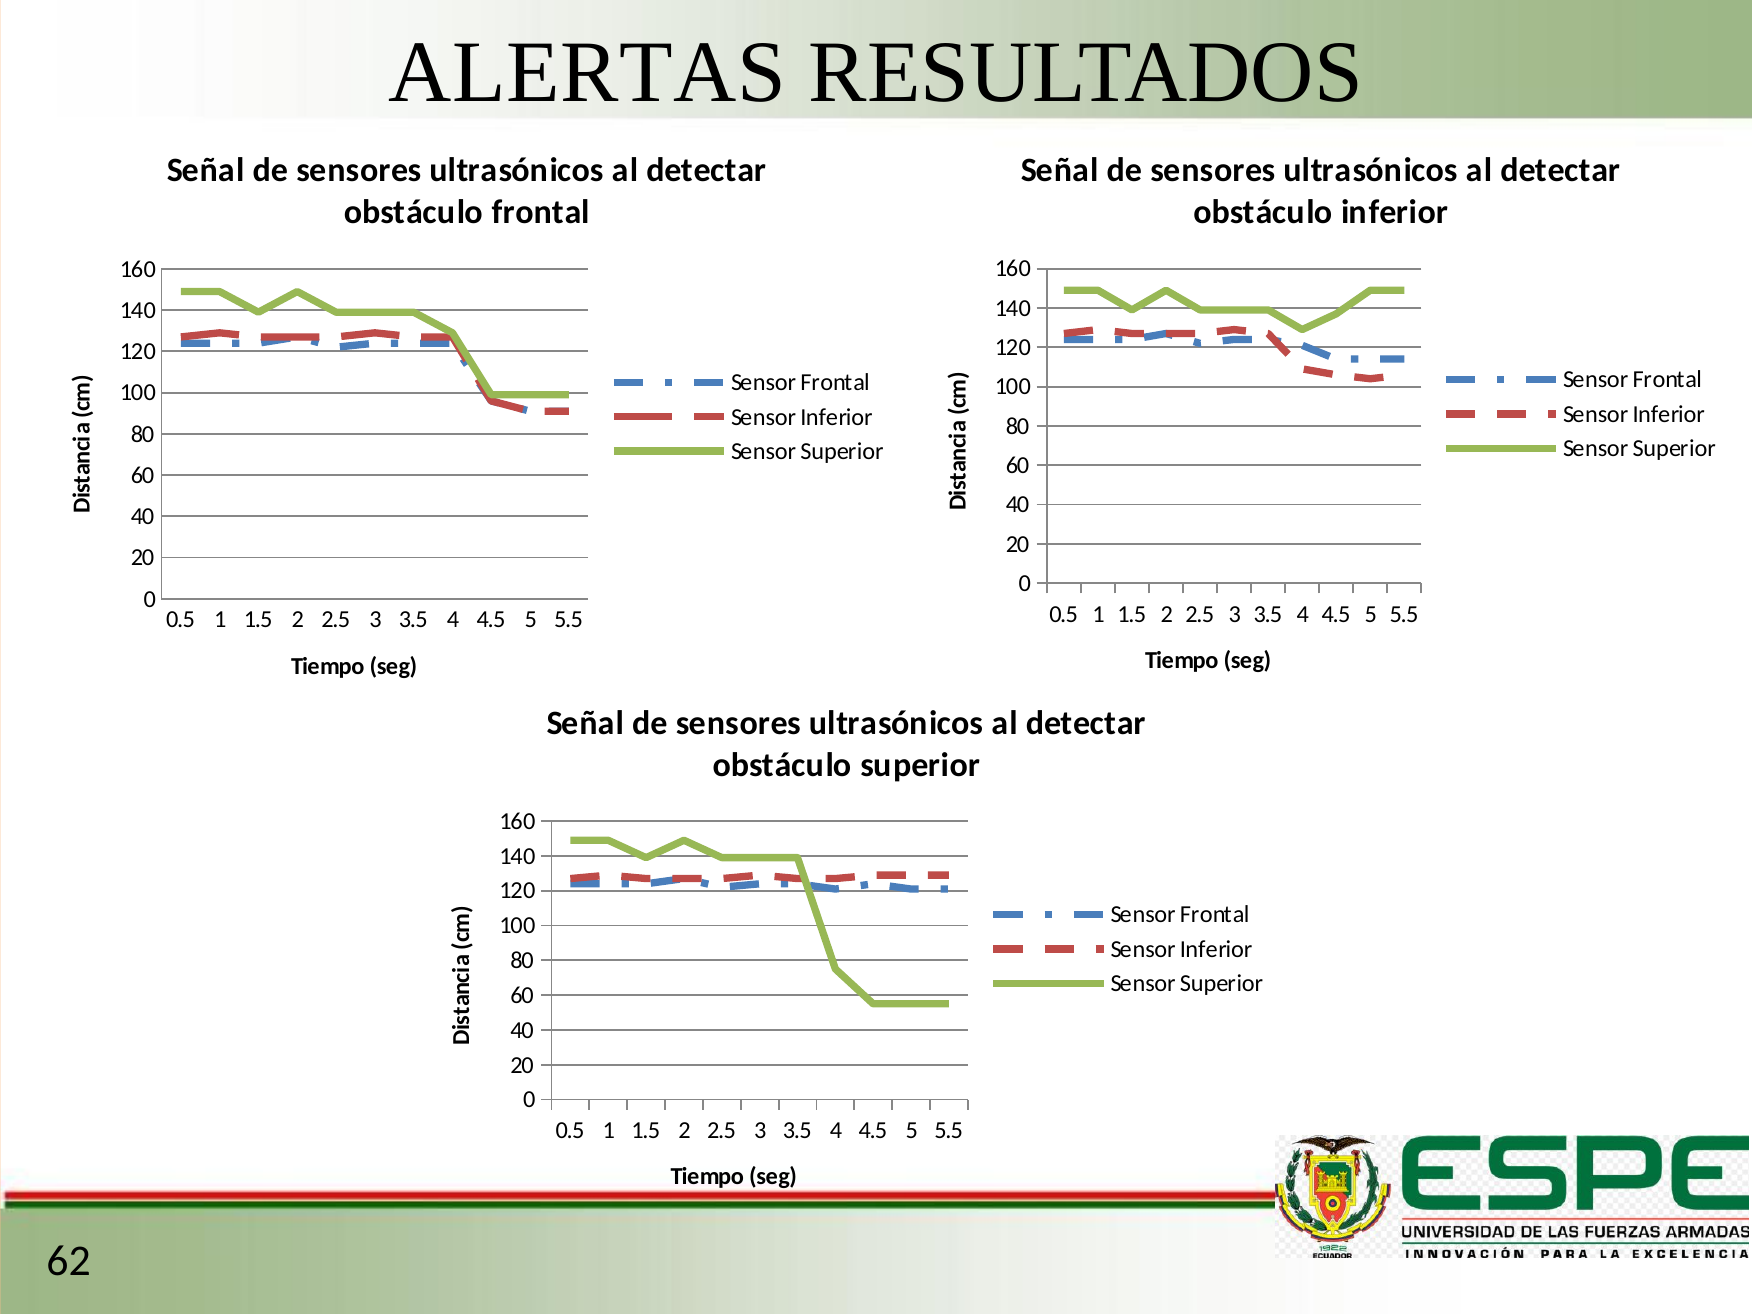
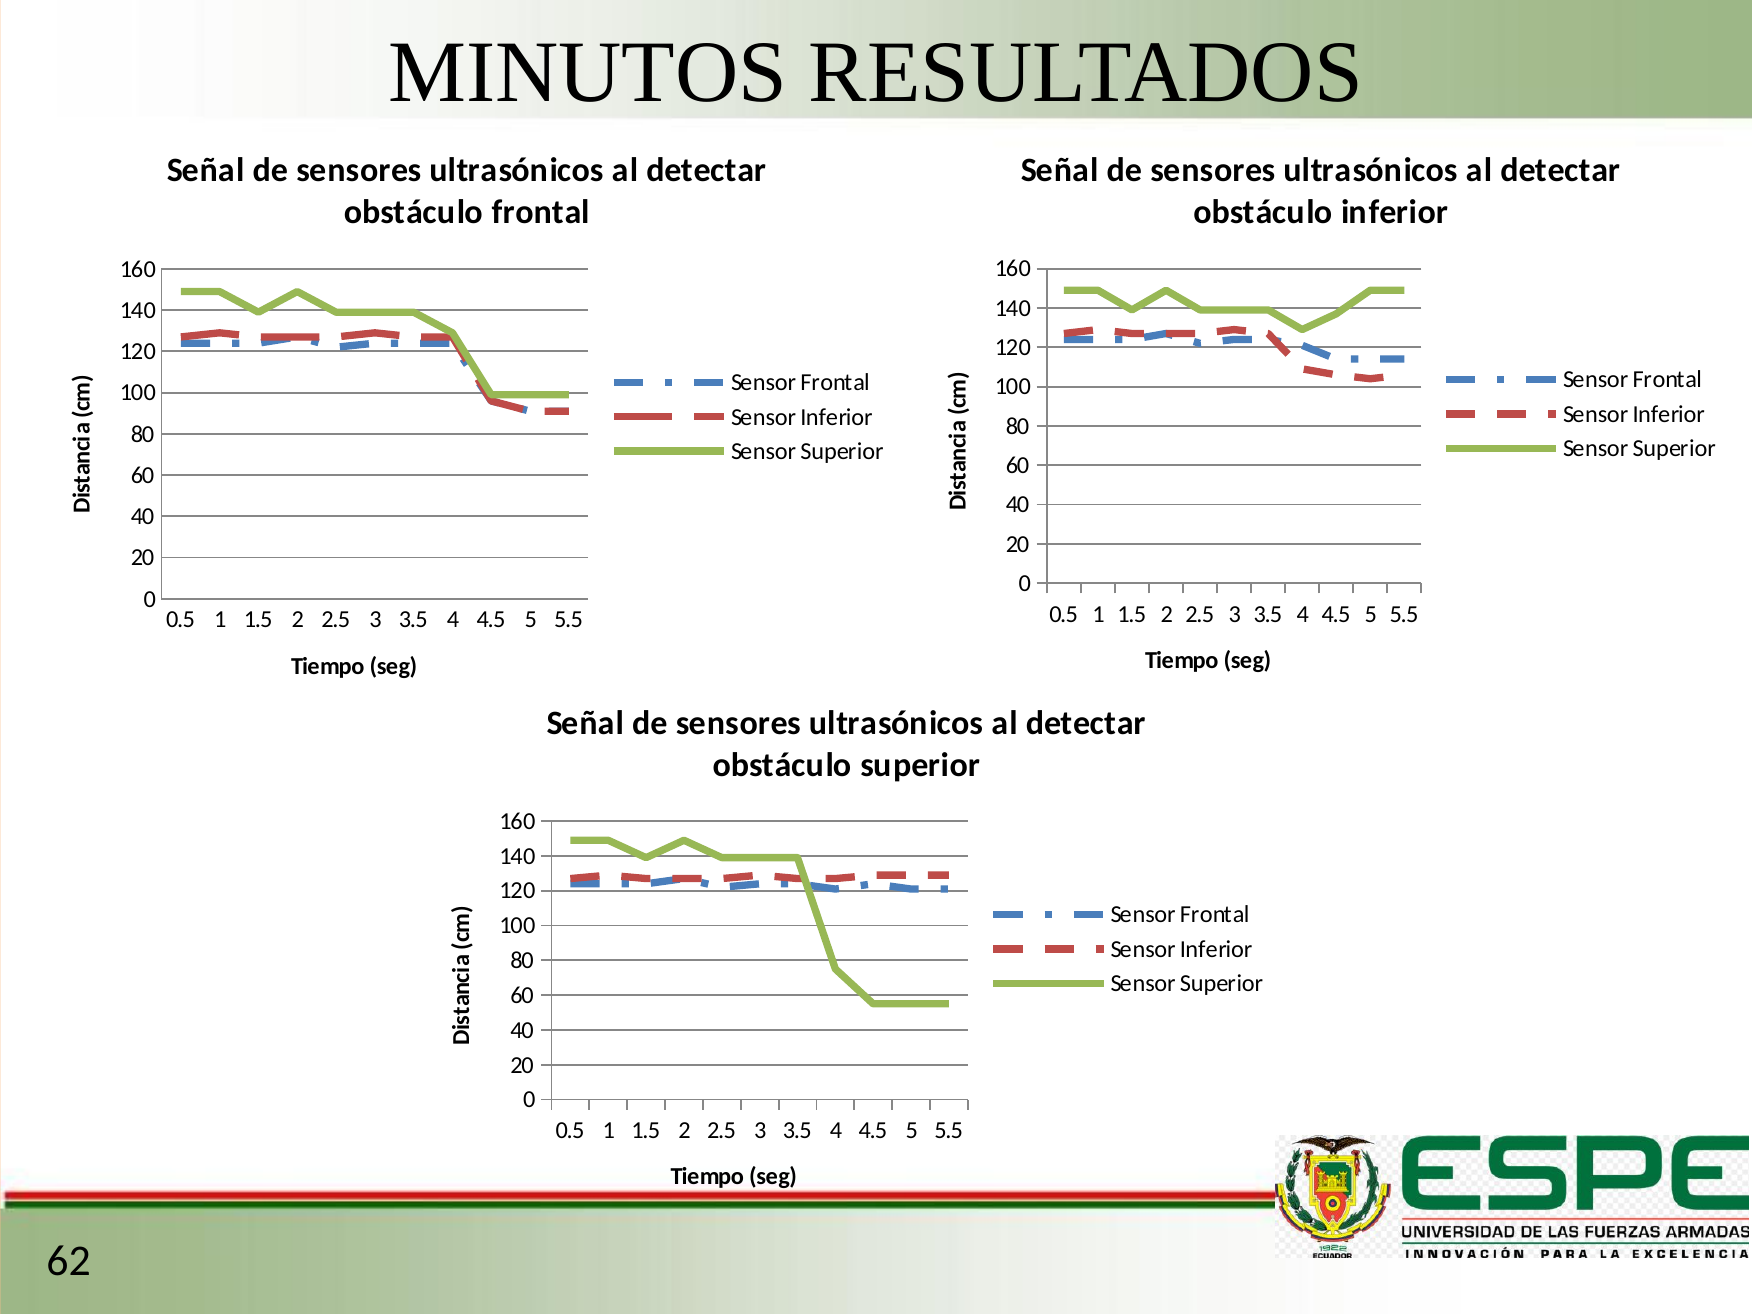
ALERTAS: ALERTAS -> MINUTOS
